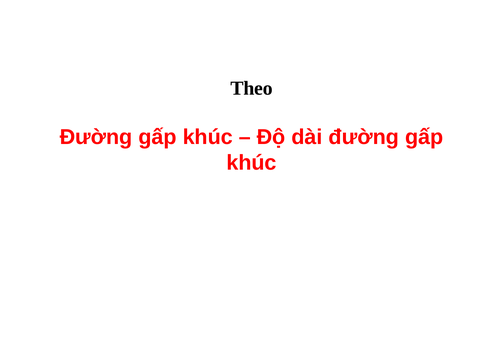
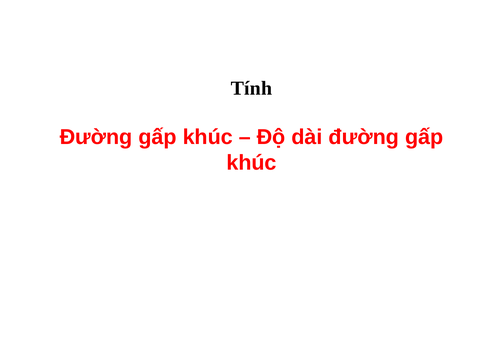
Theo: Theo -> Tính
